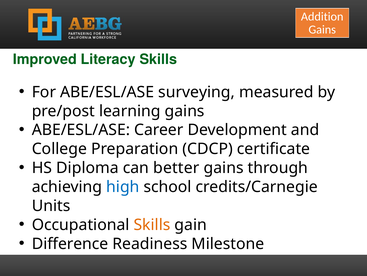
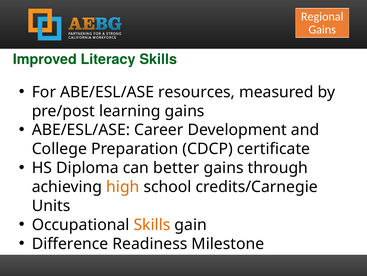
Addition: Addition -> Regional
surveying: surveying -> resources
high colour: blue -> orange
